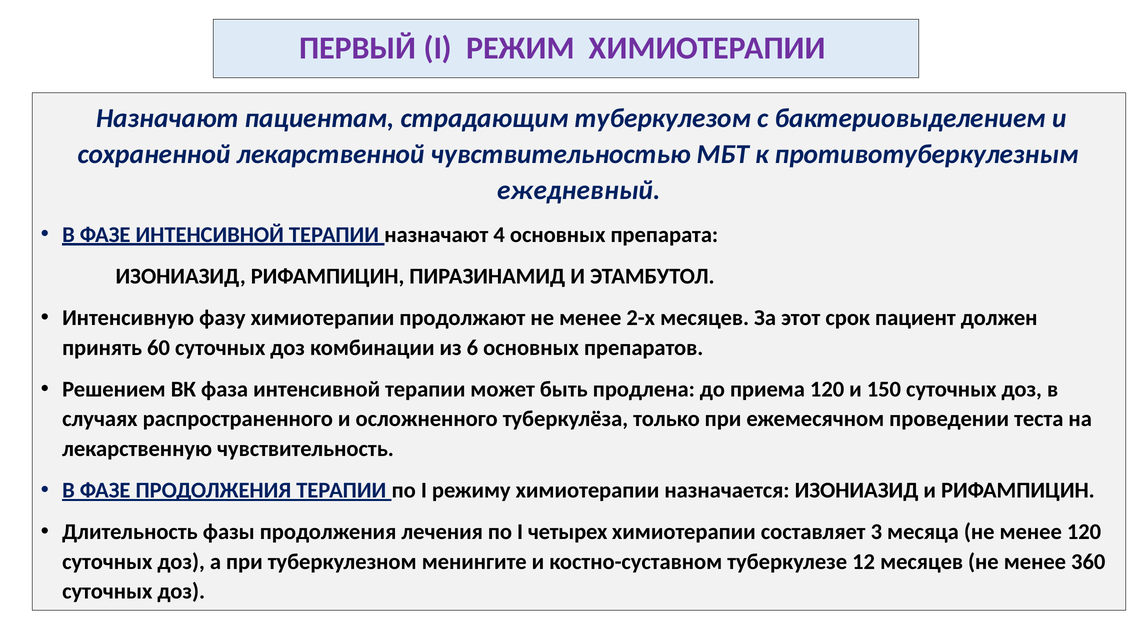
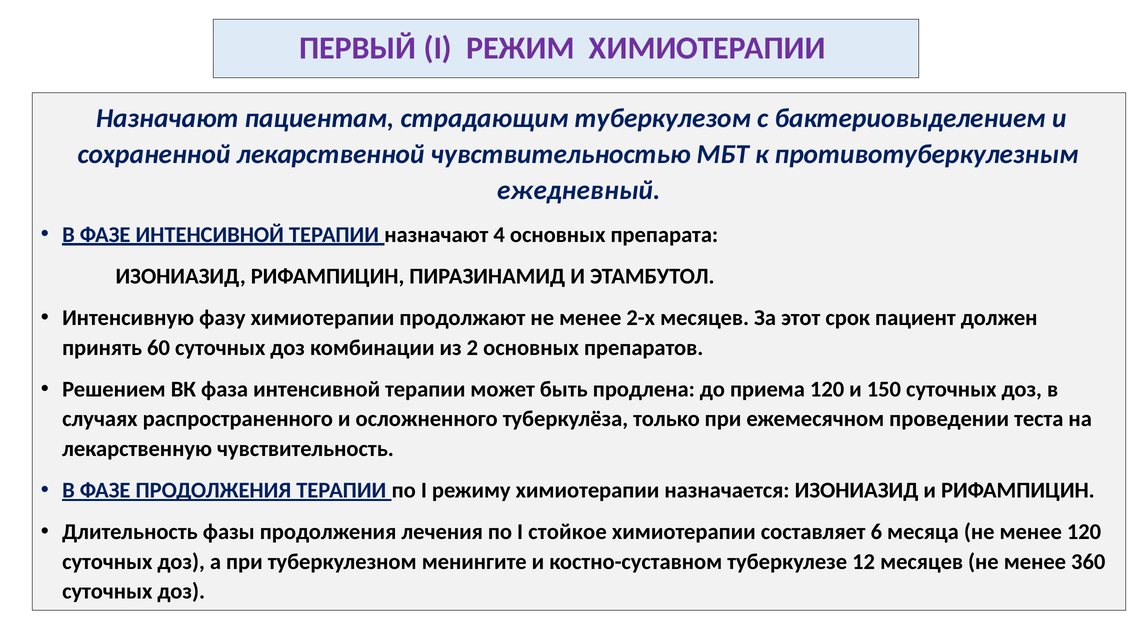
6: 6 -> 2
четырех: четырех -> стойкое
3: 3 -> 6
